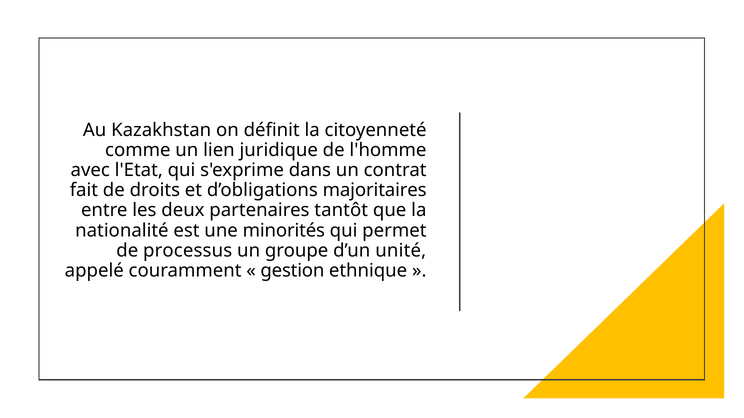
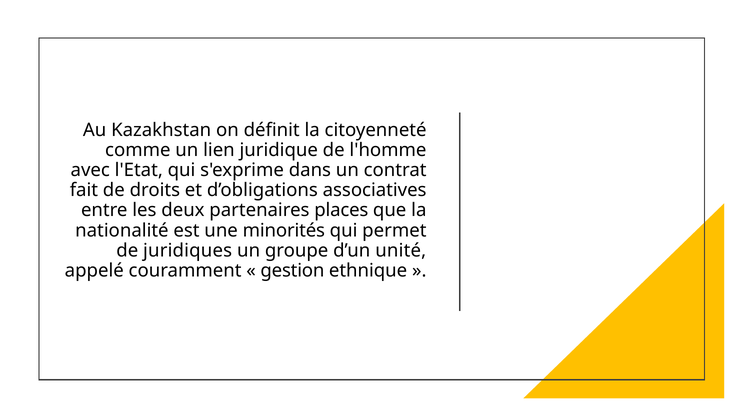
majoritaires: majoritaires -> associatives
tantôt: tantôt -> places
processus: processus -> juridiques
